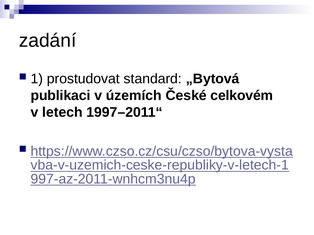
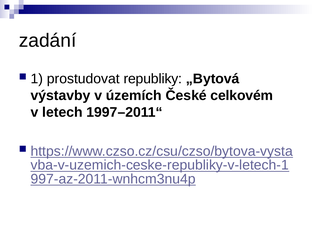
standard: standard -> republiky
publikaci: publikaci -> výstavby
